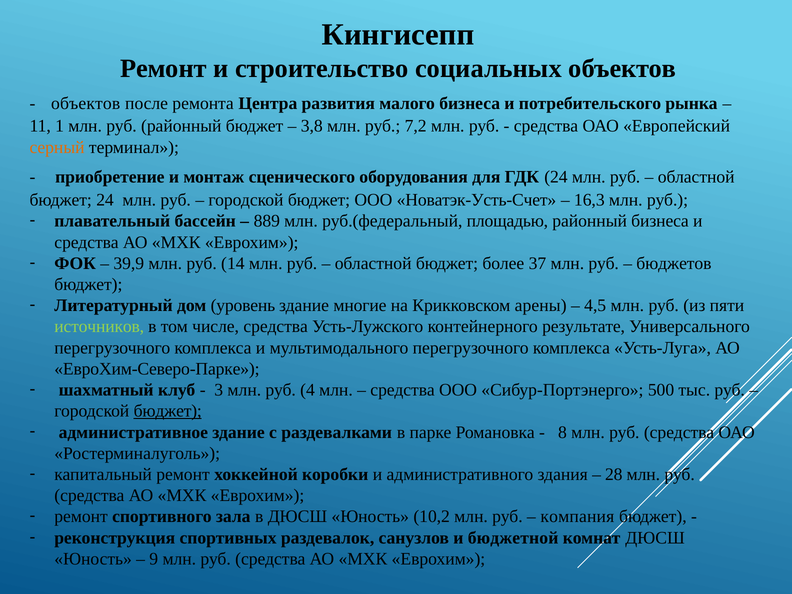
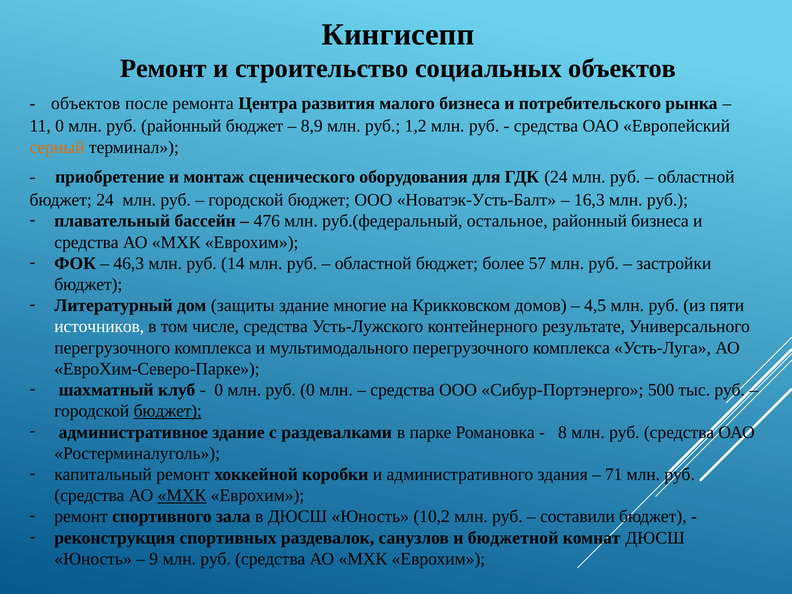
11 1: 1 -> 0
3,8: 3,8 -> 8,9
7,2: 7,2 -> 1,2
Новатэк-Усть-Счет: Новатэк-Усть-Счет -> Новатэк-Усть-Балт
889: 889 -> 476
площадью: площадью -> остальное
39,9: 39,9 -> 46,3
37: 37 -> 57
бюджетов: бюджетов -> застройки
уровень: уровень -> защиты
арены: арены -> домов
источников colour: light green -> white
3 at (219, 390): 3 -> 0
руб 4: 4 -> 0
28: 28 -> 71
МХК at (182, 496) underline: none -> present
компания: компания -> составили
